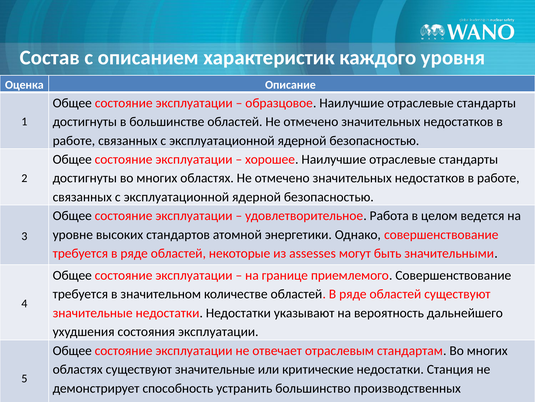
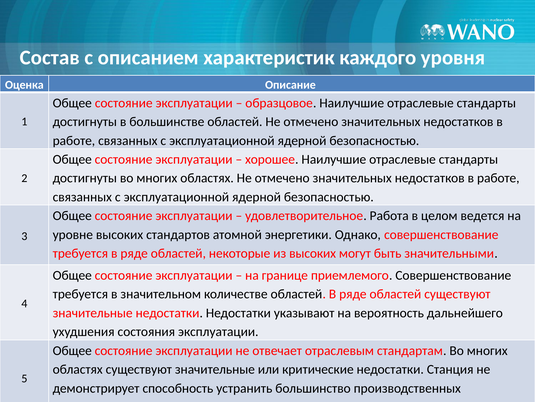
из assesses: assesses -> высоких
